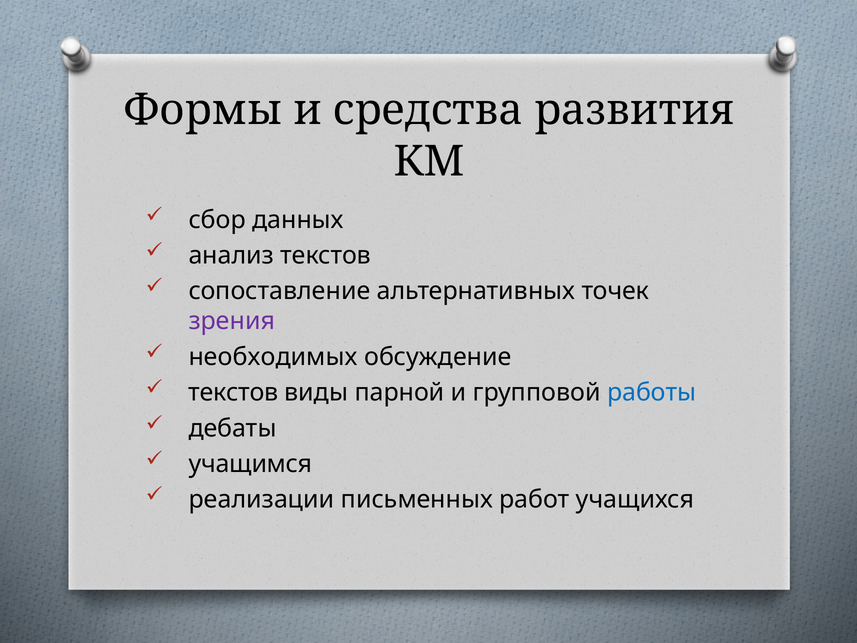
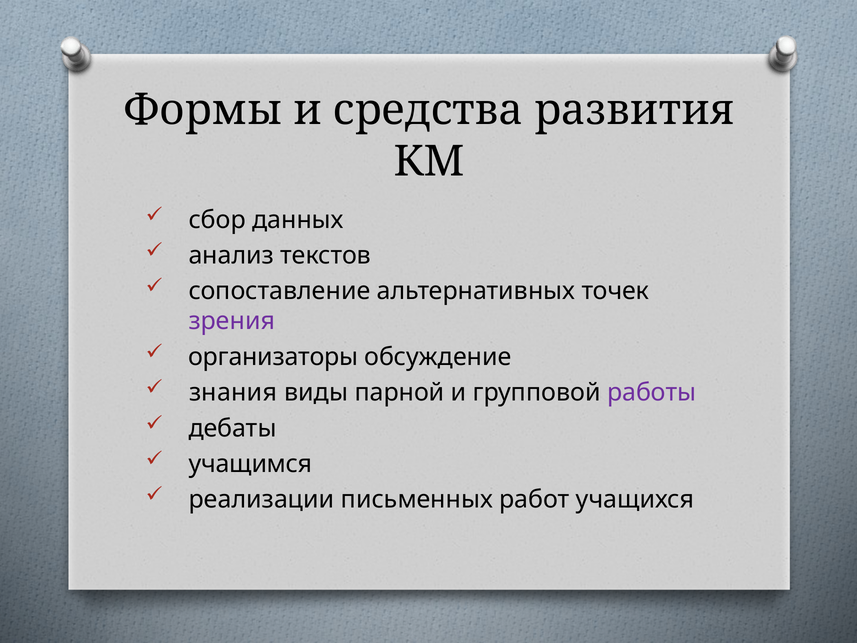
необходимых: необходимых -> организаторы
текстов at (233, 392): текстов -> знания
работы colour: blue -> purple
